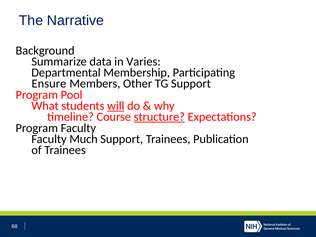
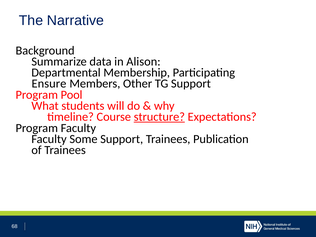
Varies: Varies -> Alison
will underline: present -> none
Much: Much -> Some
